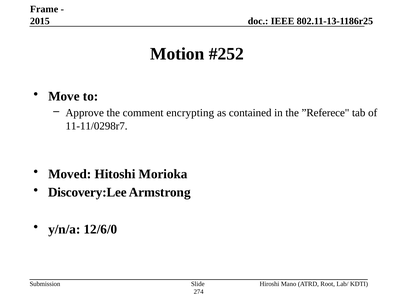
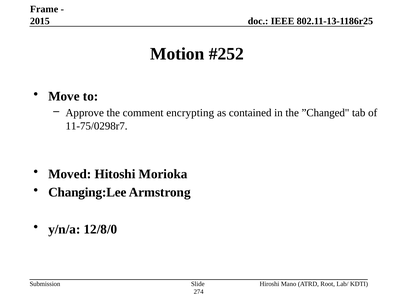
”Referece: ”Referece -> ”Changed
11-11/0298r7: 11-11/0298r7 -> 11-75/0298r7
Discovery:Lee: Discovery:Lee -> Changing:Lee
12/6/0: 12/6/0 -> 12/8/0
